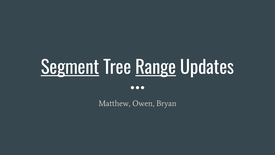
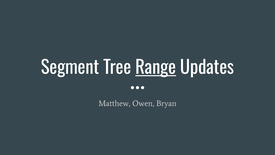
Segment underline: present -> none
